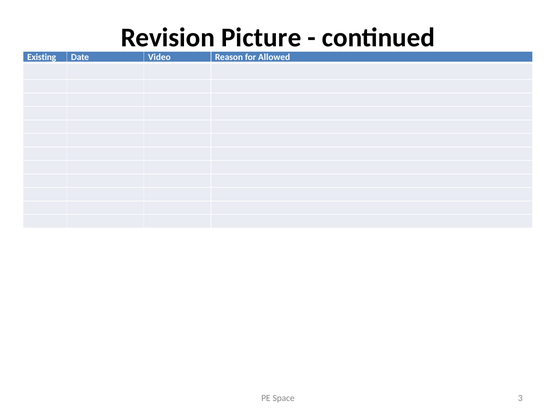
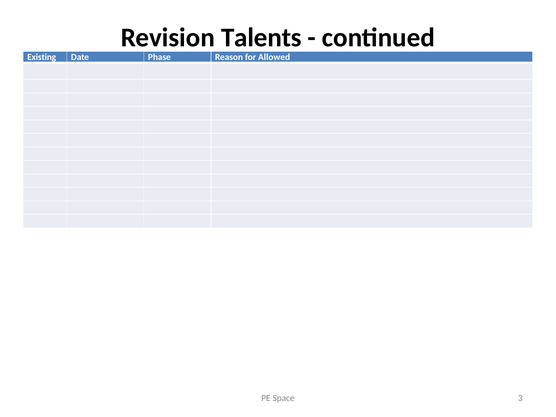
Picture: Picture -> Talents
Video: Video -> Phase
